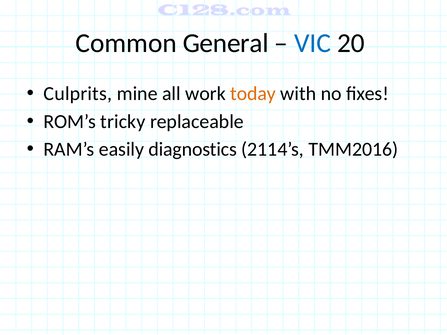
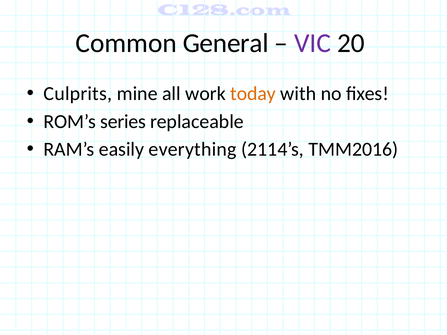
VIC colour: blue -> purple
tricky: tricky -> series
diagnostics: diagnostics -> everything
